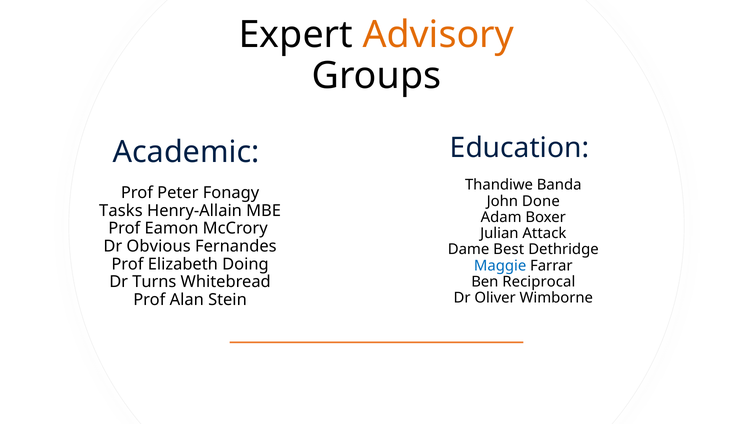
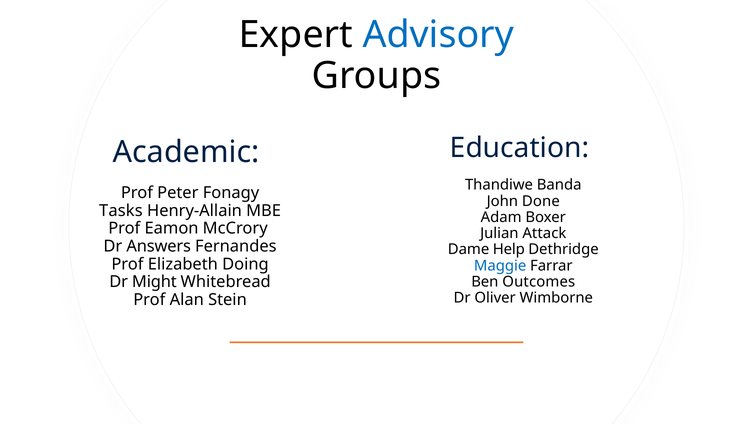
Advisory colour: orange -> blue
Obvious: Obvious -> Answers
Best: Best -> Help
Turns: Turns -> Might
Reciprocal: Reciprocal -> Outcomes
